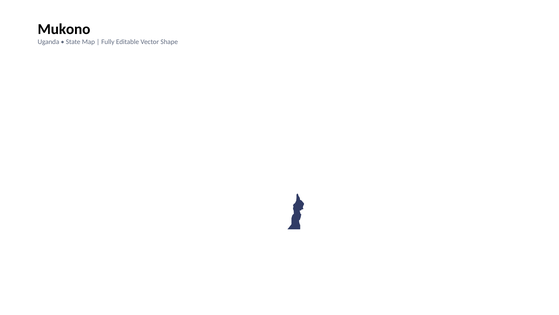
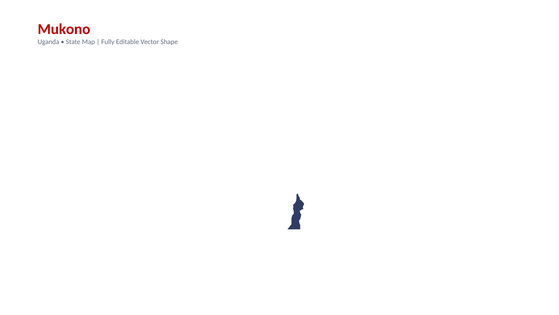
Mukono colour: black -> red
